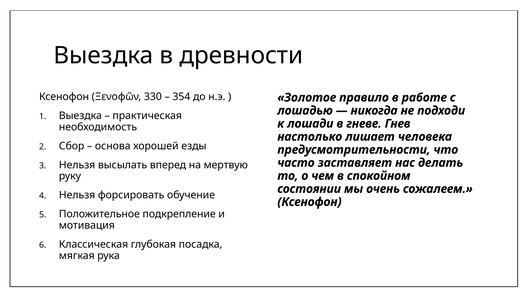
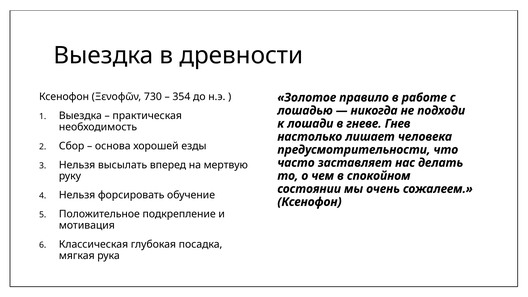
330: 330 -> 730
